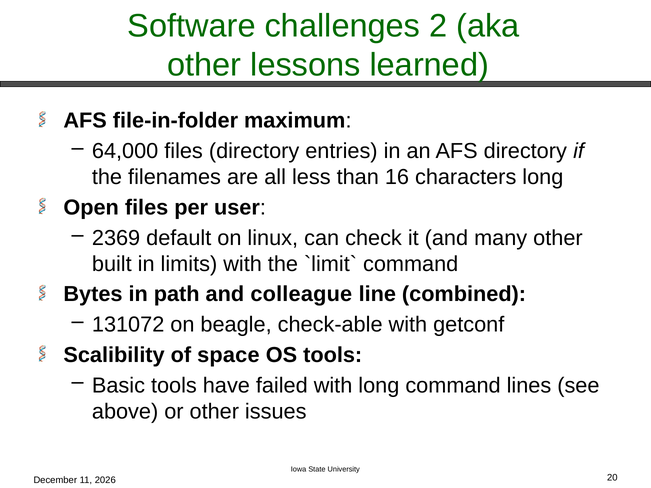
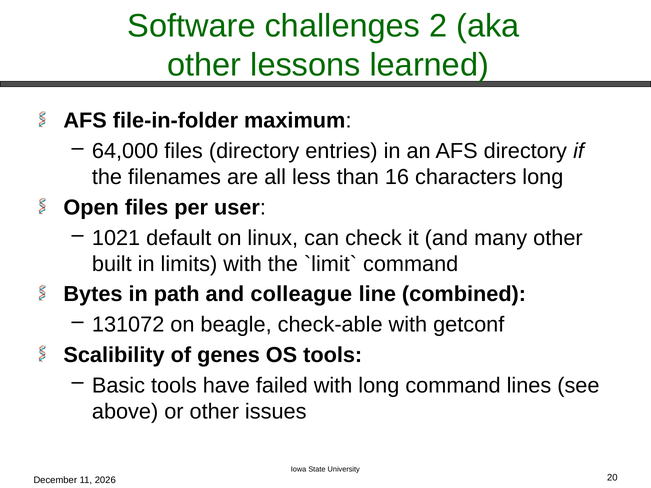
2369: 2369 -> 1021
space: space -> genes
